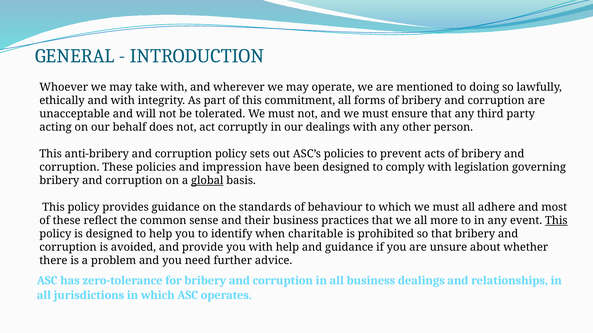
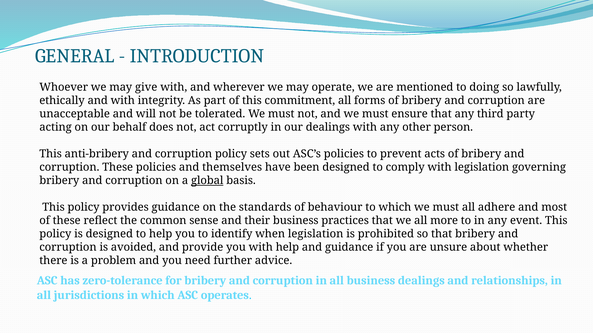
take: take -> give
impression: impression -> themselves
This at (556, 221) underline: present -> none
when charitable: charitable -> legislation
